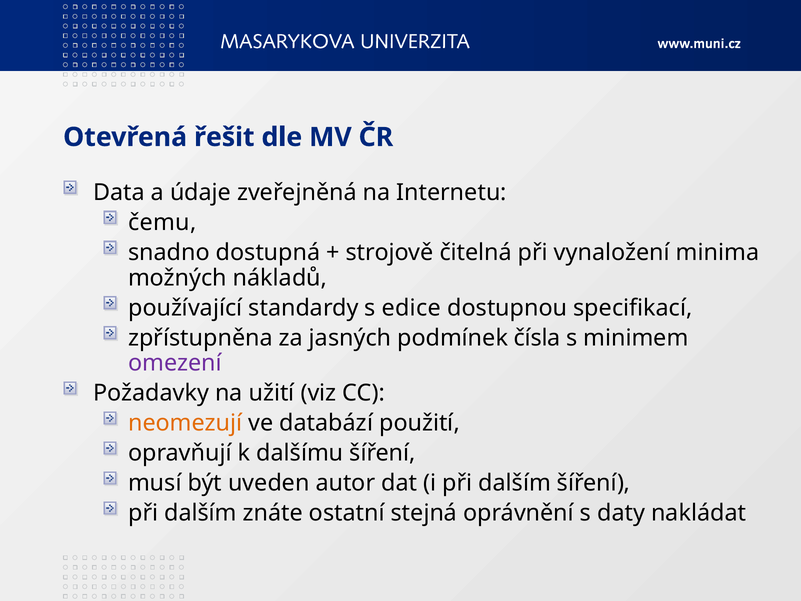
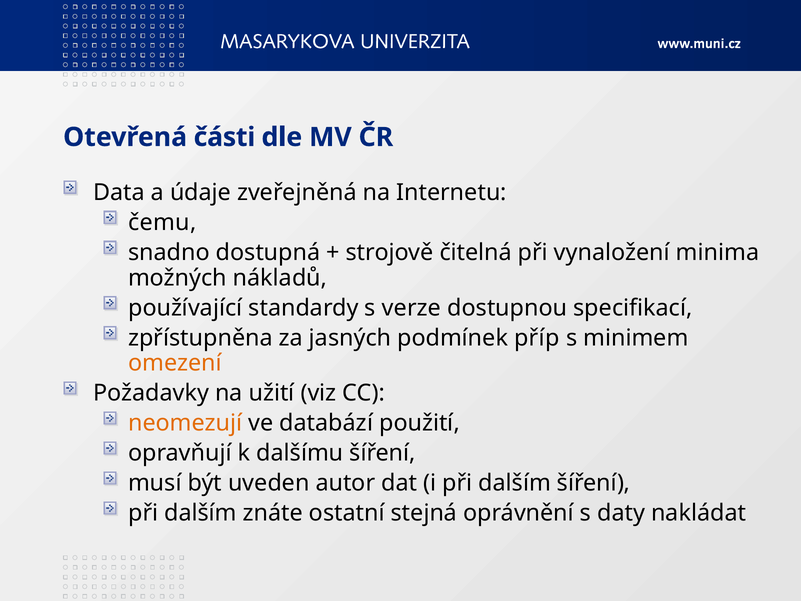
řešit: řešit -> části
edice: edice -> verze
čísla: čísla -> příp
omezení colour: purple -> orange
